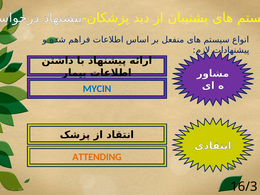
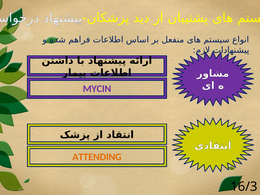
MYCIN colour: blue -> purple
